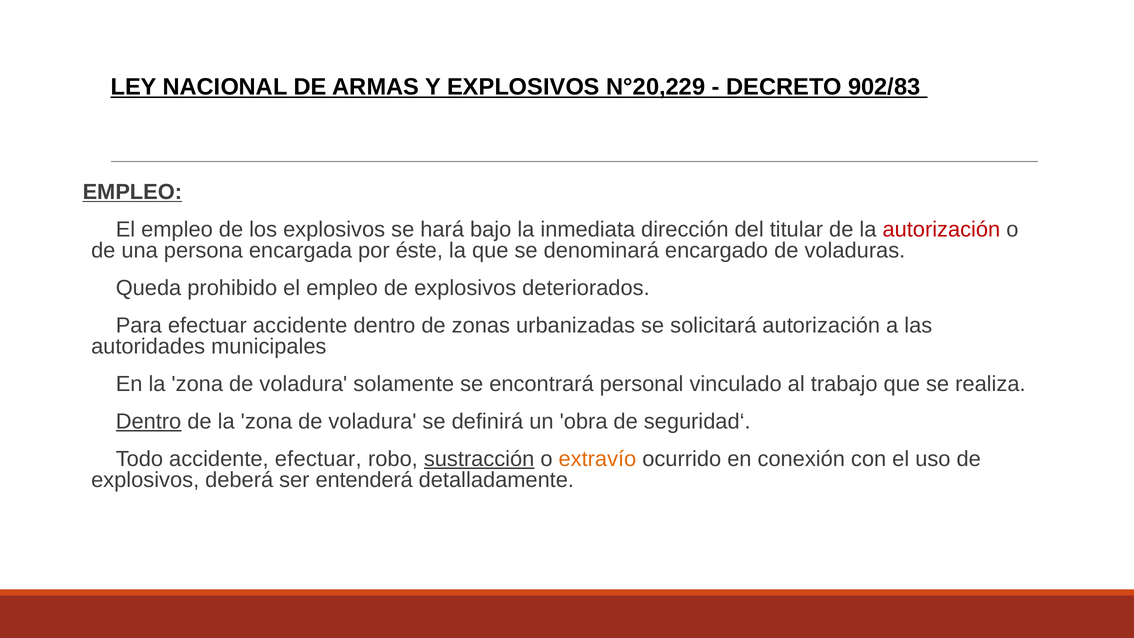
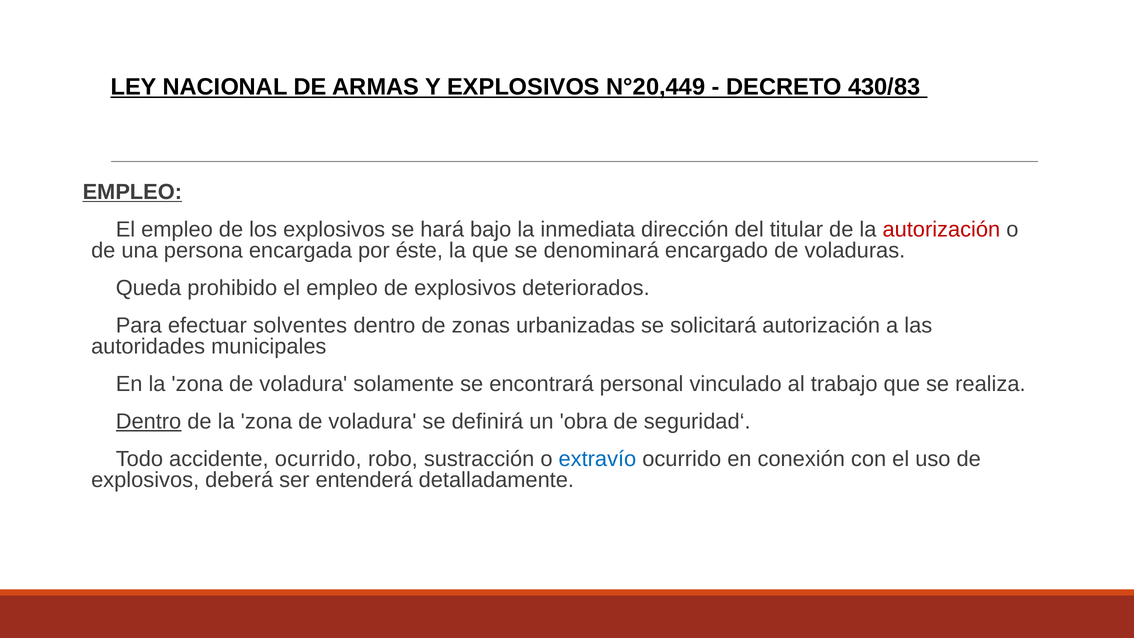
N°20,229: N°20,229 -> N°20,449
902/83: 902/83 -> 430/83
efectuar accidente: accidente -> solventes
accidente efectuar: efectuar -> ocurrido
sustracción underline: present -> none
extravío colour: orange -> blue
